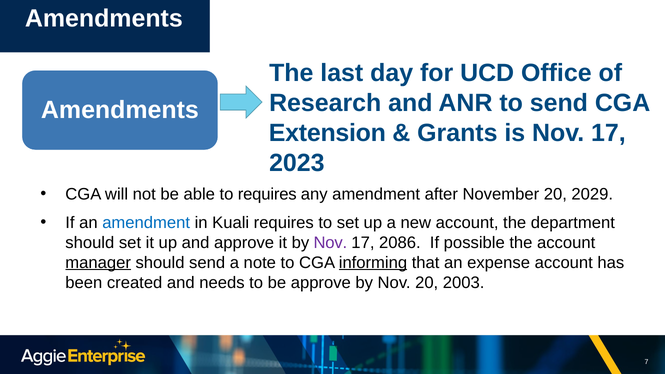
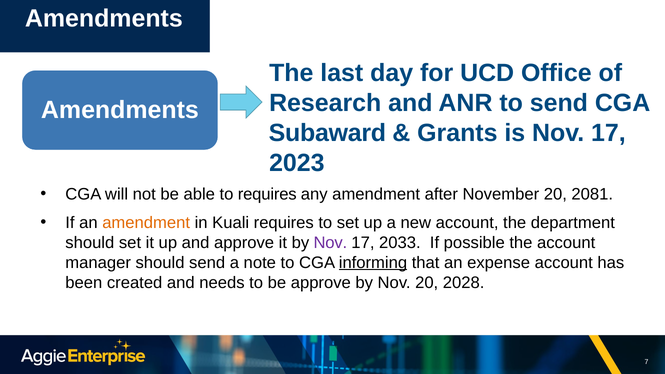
Extension: Extension -> Subaward
2029: 2029 -> 2081
amendment at (146, 223) colour: blue -> orange
2086: 2086 -> 2033
manager underline: present -> none
2003: 2003 -> 2028
